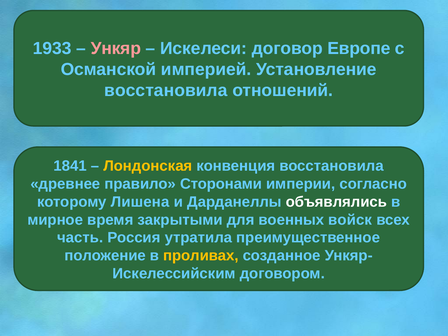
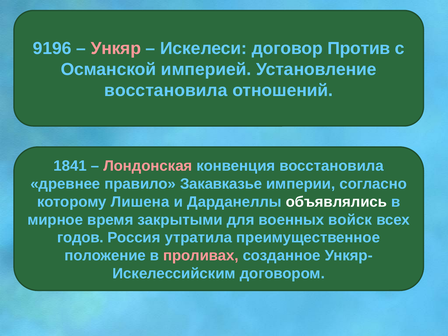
1933: 1933 -> 9196
Европе: Европе -> Против
Лондонская colour: yellow -> pink
Сторонами: Сторонами -> Закавказье
часть: часть -> годов
проливах colour: yellow -> pink
